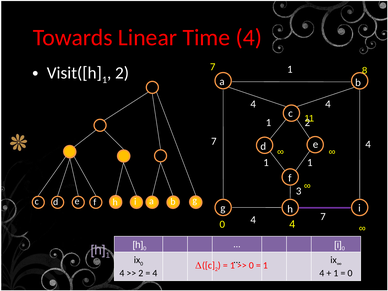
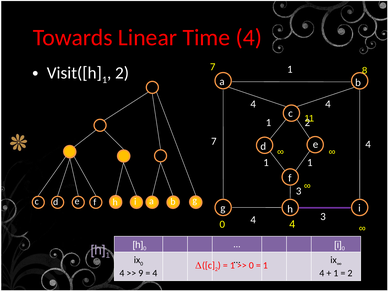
7 at (323, 217): 7 -> 3
2 at (141, 273): 2 -> 9
0 at (350, 273): 0 -> 2
